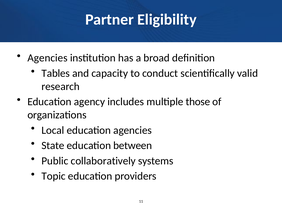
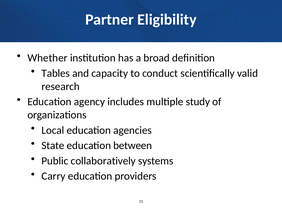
Agencies at (48, 58): Agencies -> Whether
those: those -> study
Topic: Topic -> Carry
